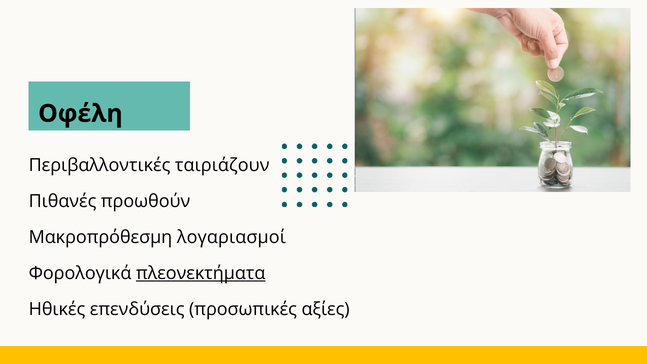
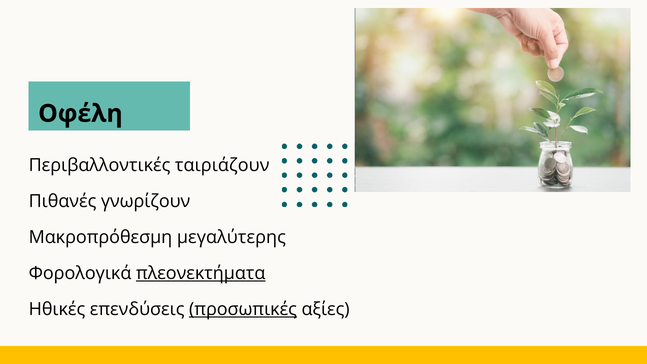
προωθούν: προωθούν -> γνωρίζουν
λογαριασμοί: λογαριασμοί -> μεγαλύτερης
προσωπικές underline: none -> present
